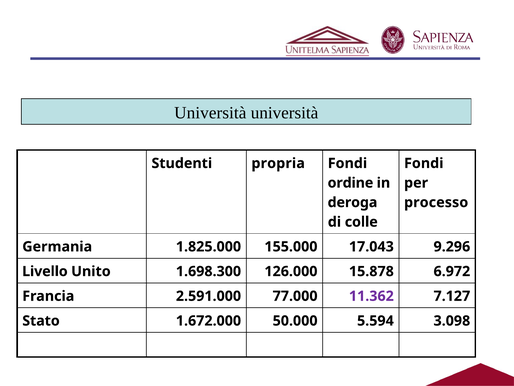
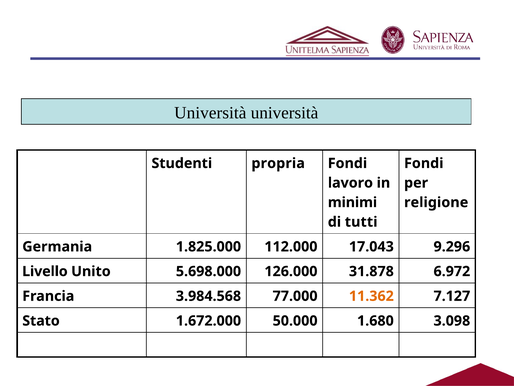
ordine: ordine -> lavoro
deroga: deroga -> minimi
processo: processo -> religione
colle: colle -> tutti
155.000: 155.000 -> 112.000
1.698.300: 1.698.300 -> 5.698.000
15.878: 15.878 -> 31.878
2.591.000: 2.591.000 -> 3.984.568
11.362 colour: purple -> orange
5.594: 5.594 -> 1.680
